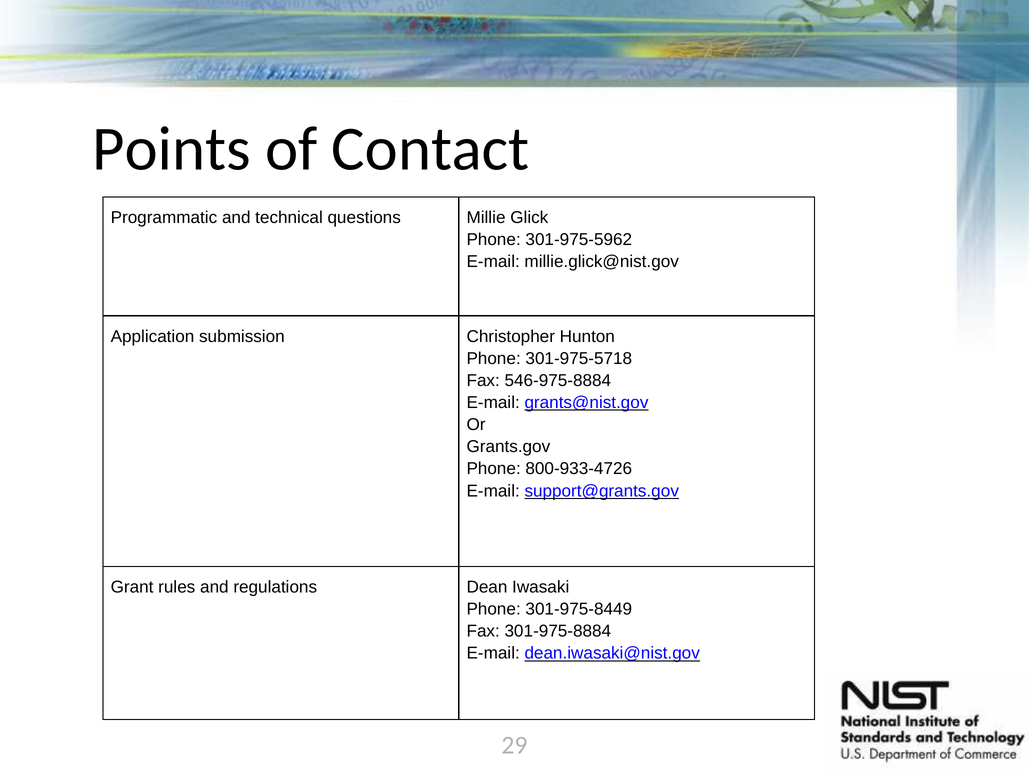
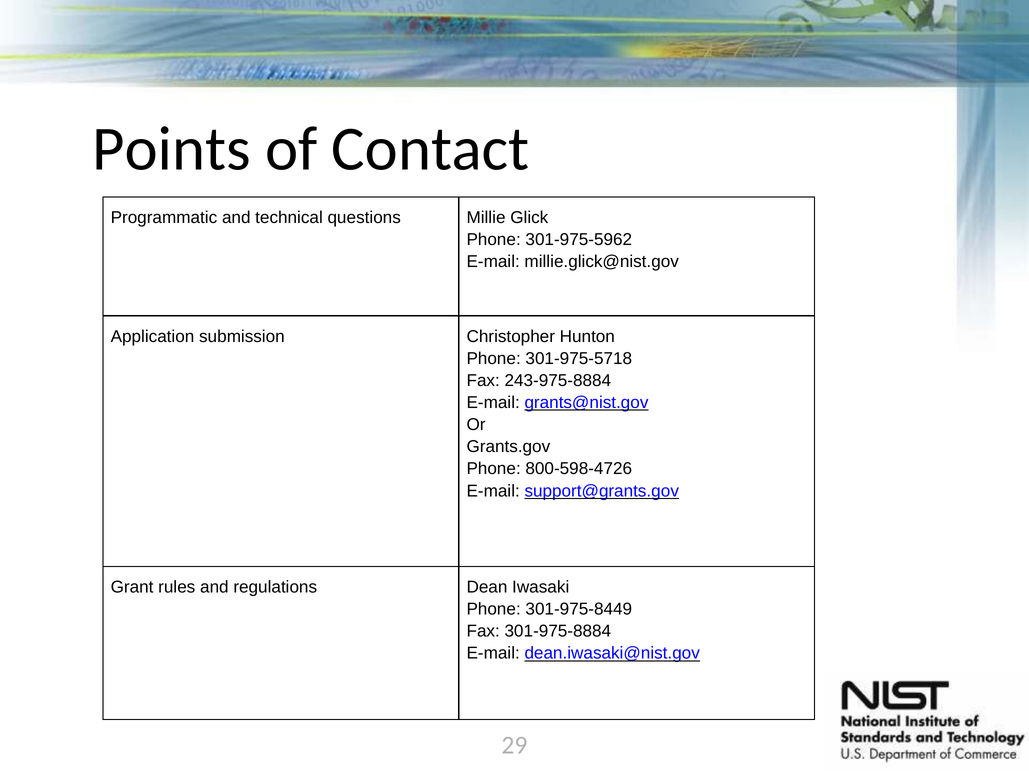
546-975-8884: 546-975-8884 -> 243-975-8884
800-933-4726: 800-933-4726 -> 800-598-4726
